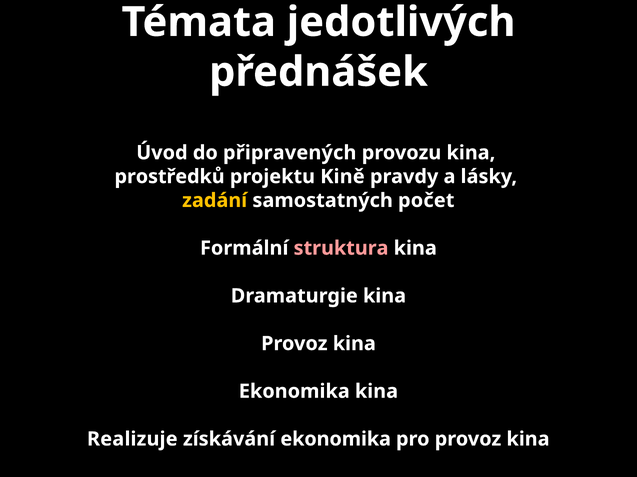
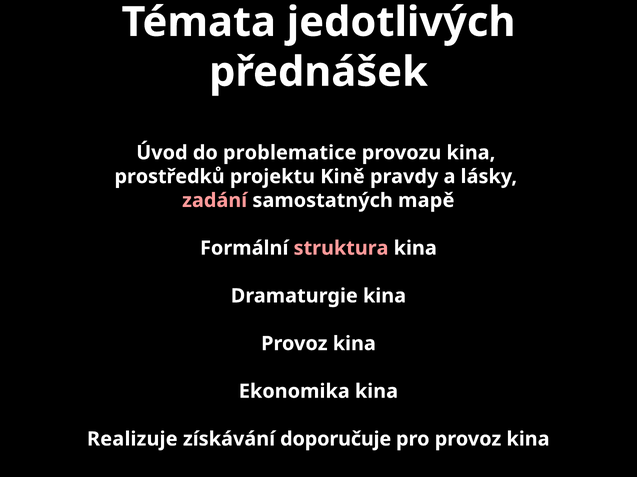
připravených: připravených -> problematice
zadání colour: yellow -> pink
počet: počet -> mapě
získávání ekonomika: ekonomika -> doporučuje
